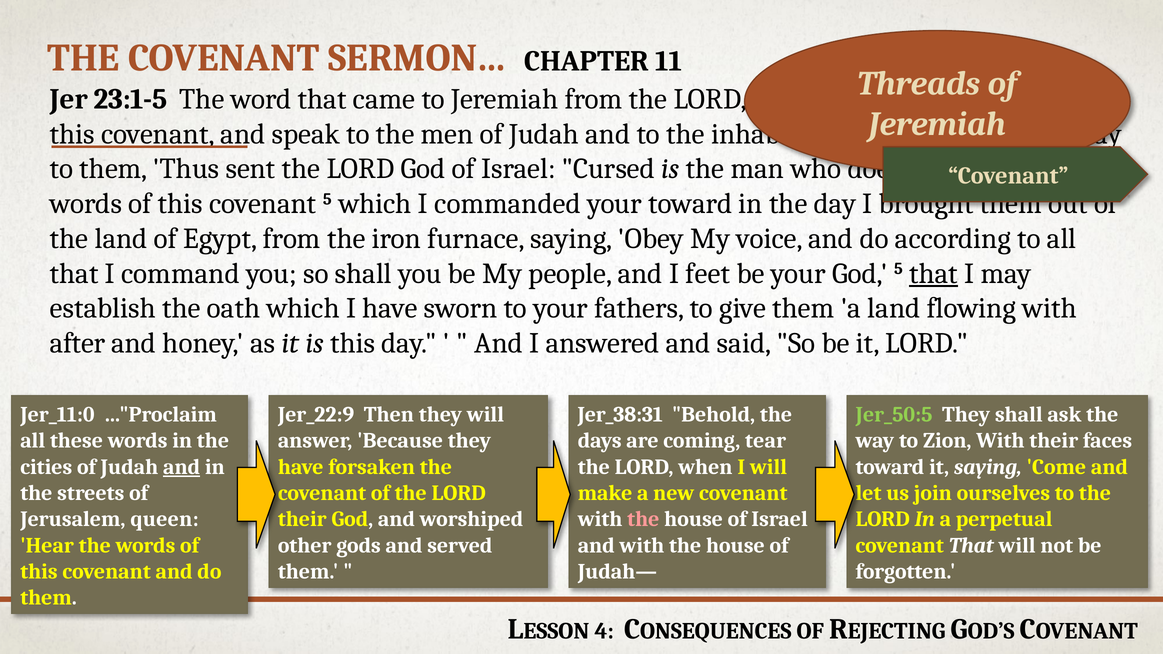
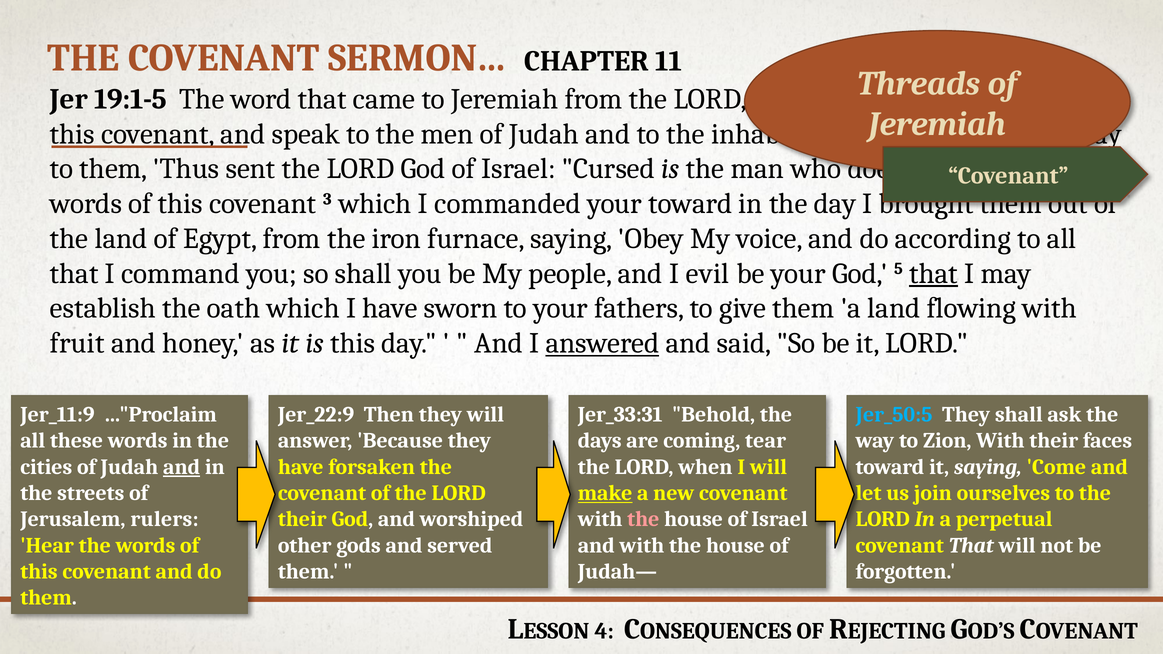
23:1-5: 23:1-5 -> 19:1-5
covenant 5: 5 -> 3
feet: feet -> evil
after: after -> fruit
answered underline: none -> present
Jer_11:0: Jer_11:0 -> Jer_11:9
Jer_38:31: Jer_38:31 -> Jer_33:31
Jer_50:5 colour: light green -> light blue
make underline: none -> present
queen: queen -> rulers
